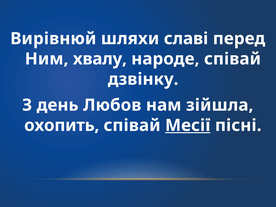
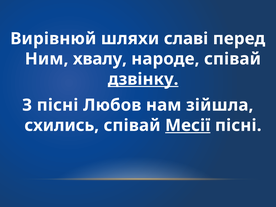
дзвінку underline: none -> present
З день: день -> пісні
охопить: охопить -> схились
